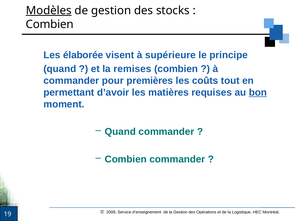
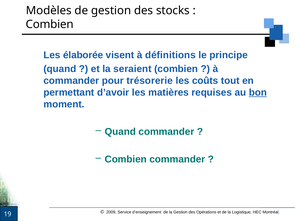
Modèles underline: present -> none
supérieure: supérieure -> définitions
remises: remises -> seraient
premières: premières -> trésorerie
